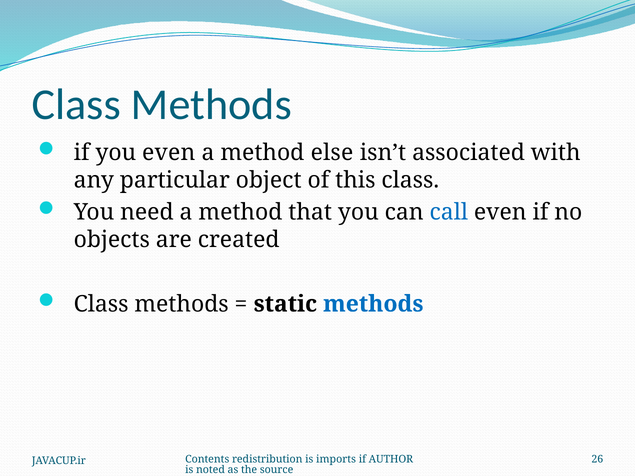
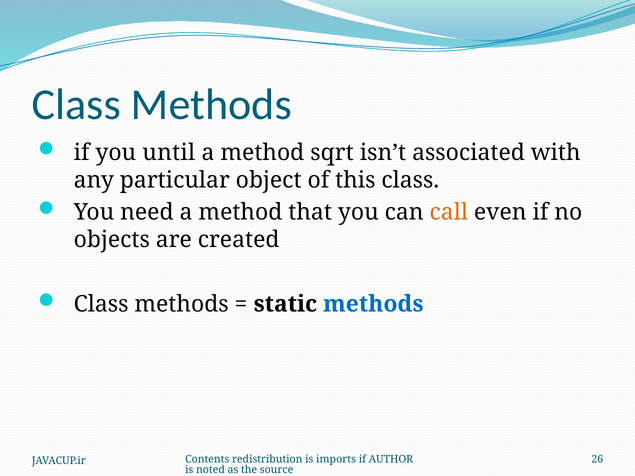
you even: even -> until
else: else -> sqrt
call colour: blue -> orange
